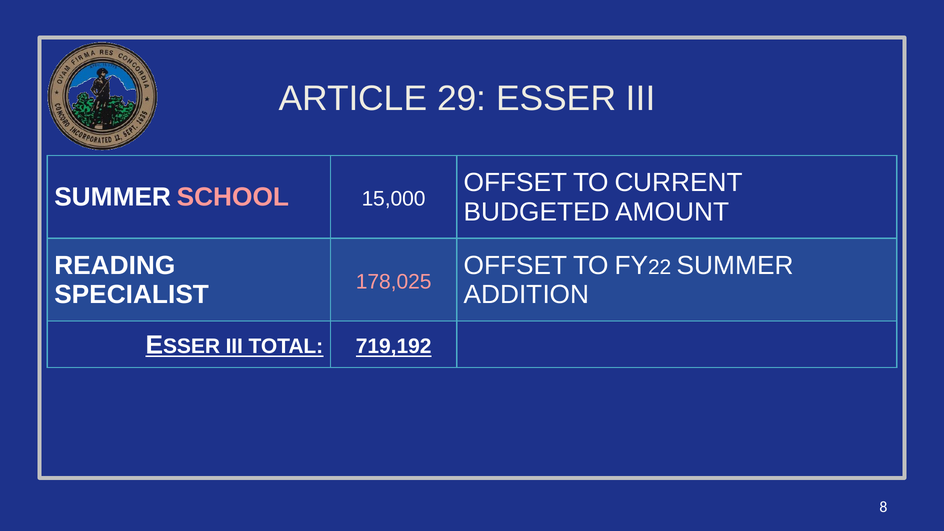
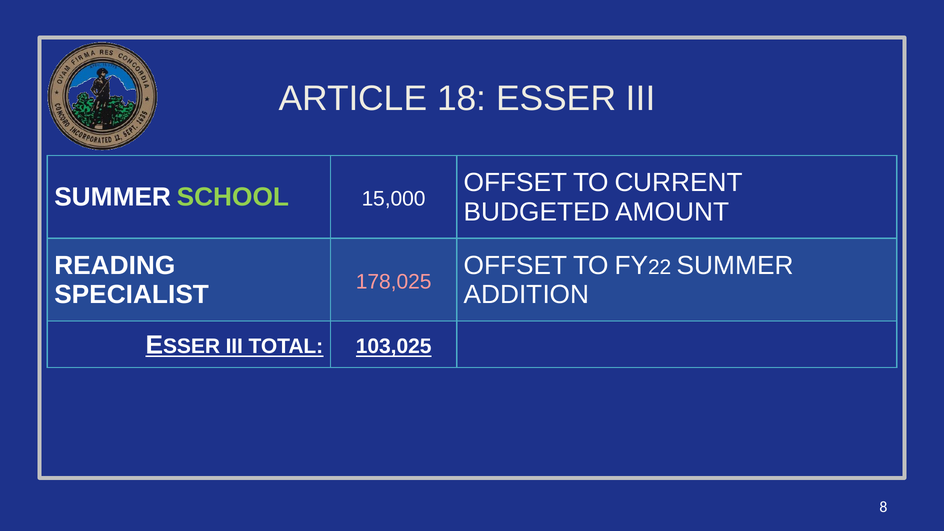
29: 29 -> 18
SCHOOL colour: pink -> light green
719,192: 719,192 -> 103,025
